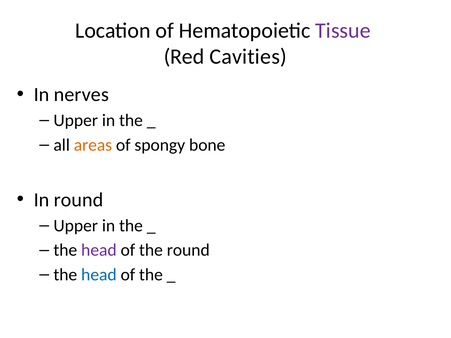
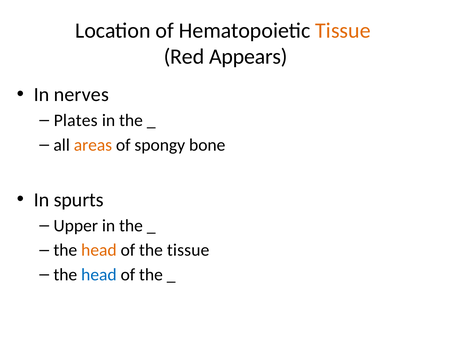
Tissue at (343, 30) colour: purple -> orange
Cavities: Cavities -> Appears
Upper at (76, 121): Upper -> Plates
In round: round -> spurts
head at (99, 250) colour: purple -> orange
the round: round -> tissue
